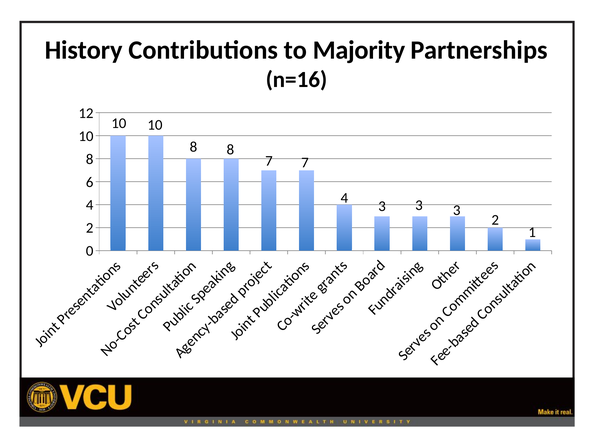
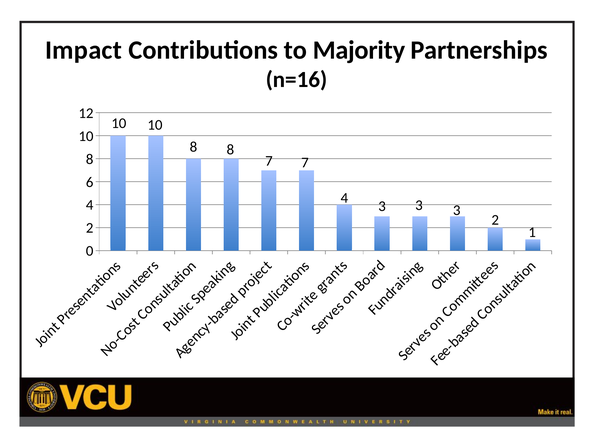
History: History -> Impact
